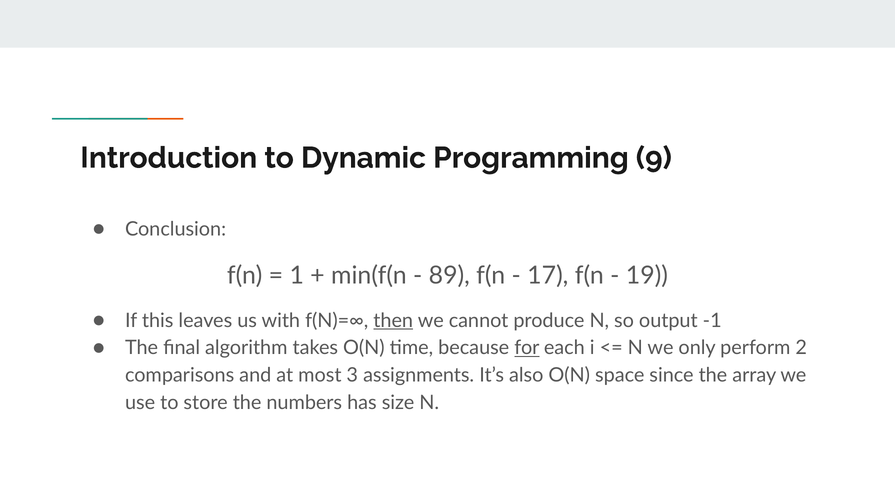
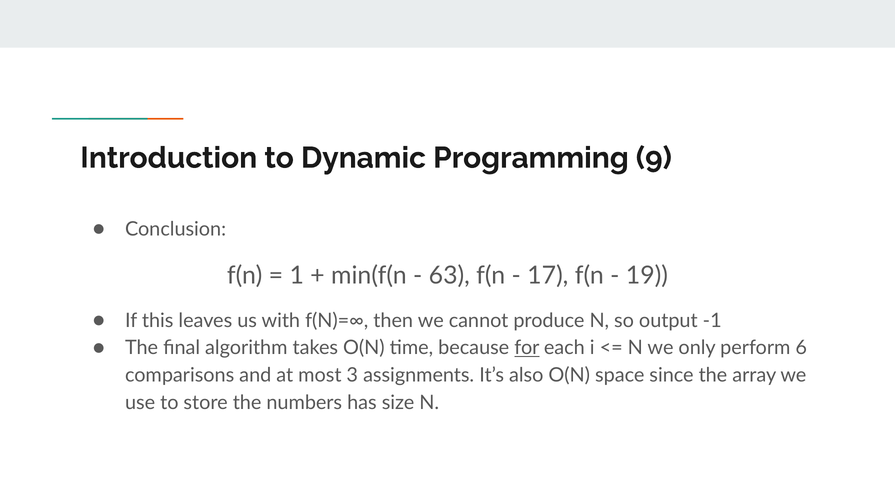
89: 89 -> 63
then underline: present -> none
2: 2 -> 6
